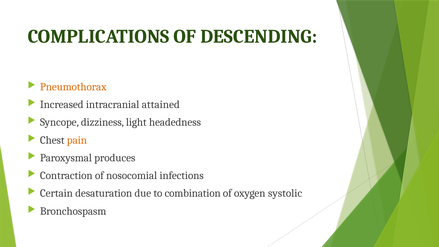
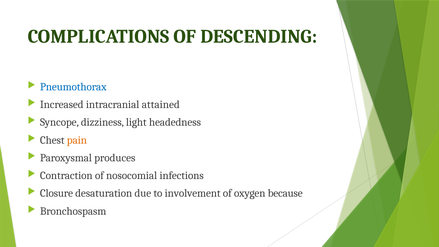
Pneumothorax colour: orange -> blue
Certain: Certain -> Closure
combination: combination -> involvement
systolic: systolic -> because
